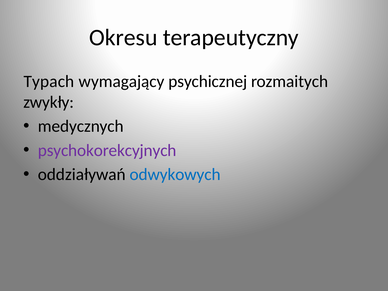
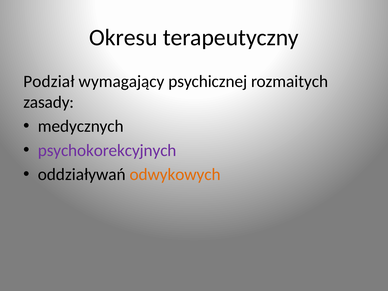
Typach: Typach -> Podział
zwykły: zwykły -> zasady
odwykowych colour: blue -> orange
